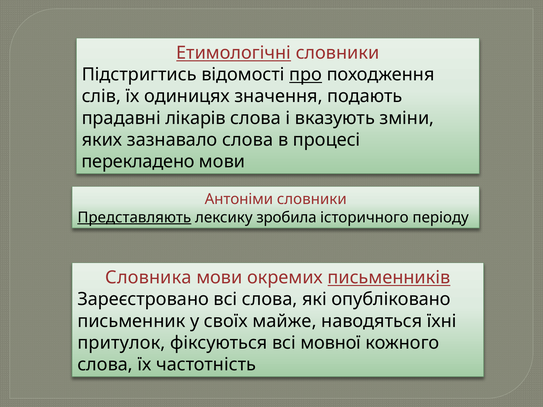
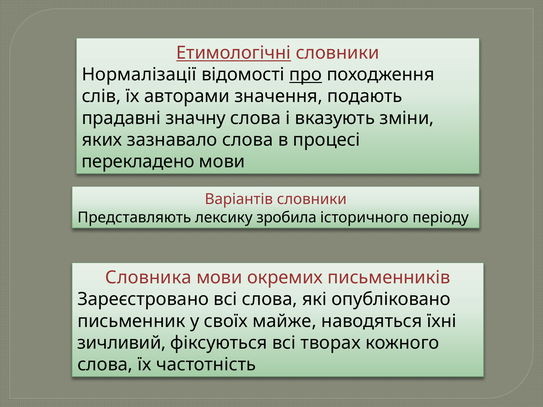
Підстригтись: Підстригтись -> Нормалізації
одиницях: одиницях -> авторами
лікарів: лікарів -> значну
Антоніми: Антоніми -> Варіантів
Представляють underline: present -> none
письменників underline: present -> none
притулок: притулок -> зичливий
мовної: мовної -> творах
